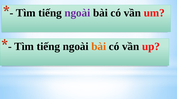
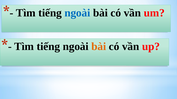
ngoài at (77, 13) colour: purple -> blue
